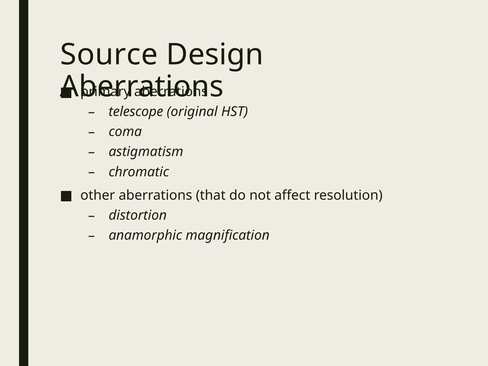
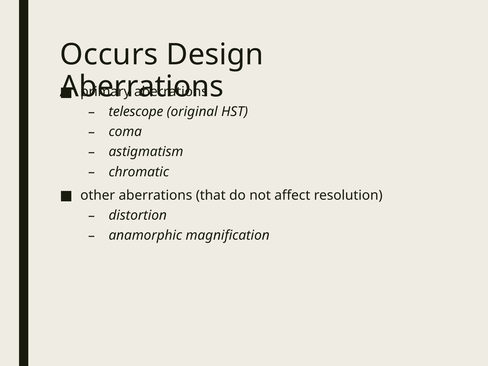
Source: Source -> Occurs
